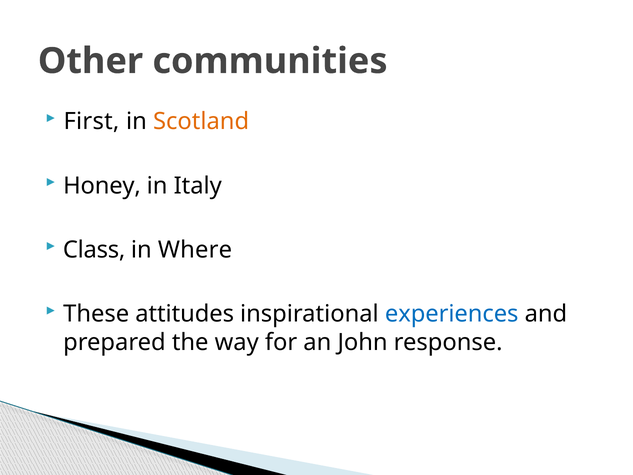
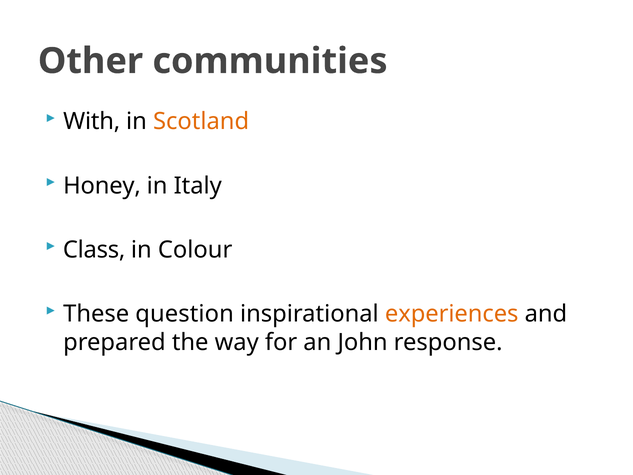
First: First -> With
Where: Where -> Colour
attitudes: attitudes -> question
experiences colour: blue -> orange
